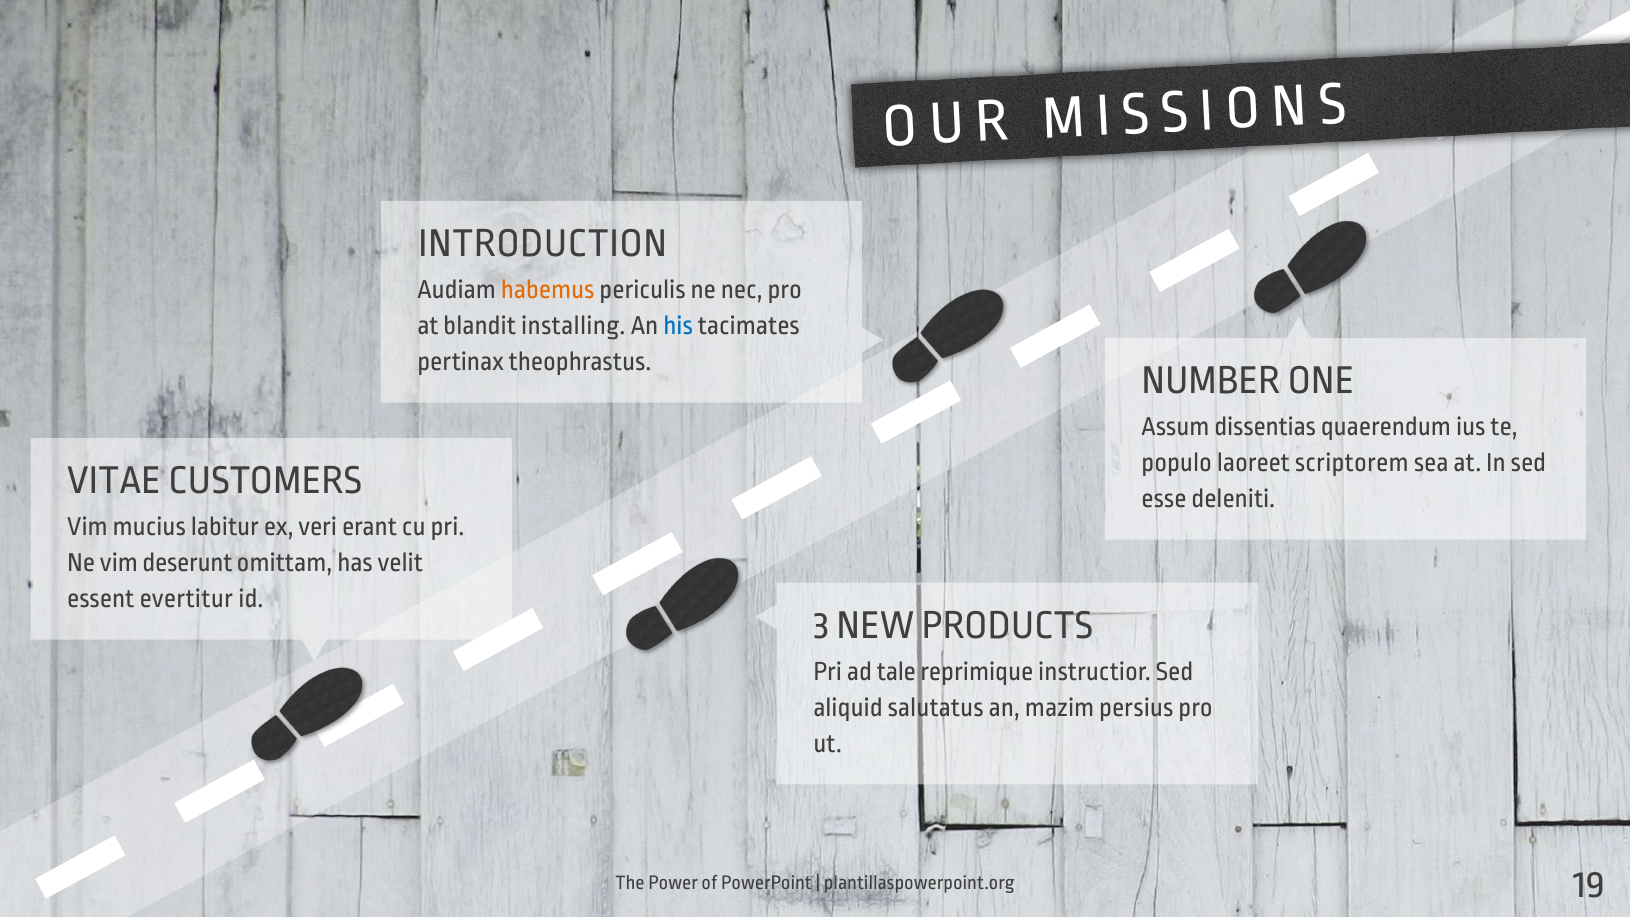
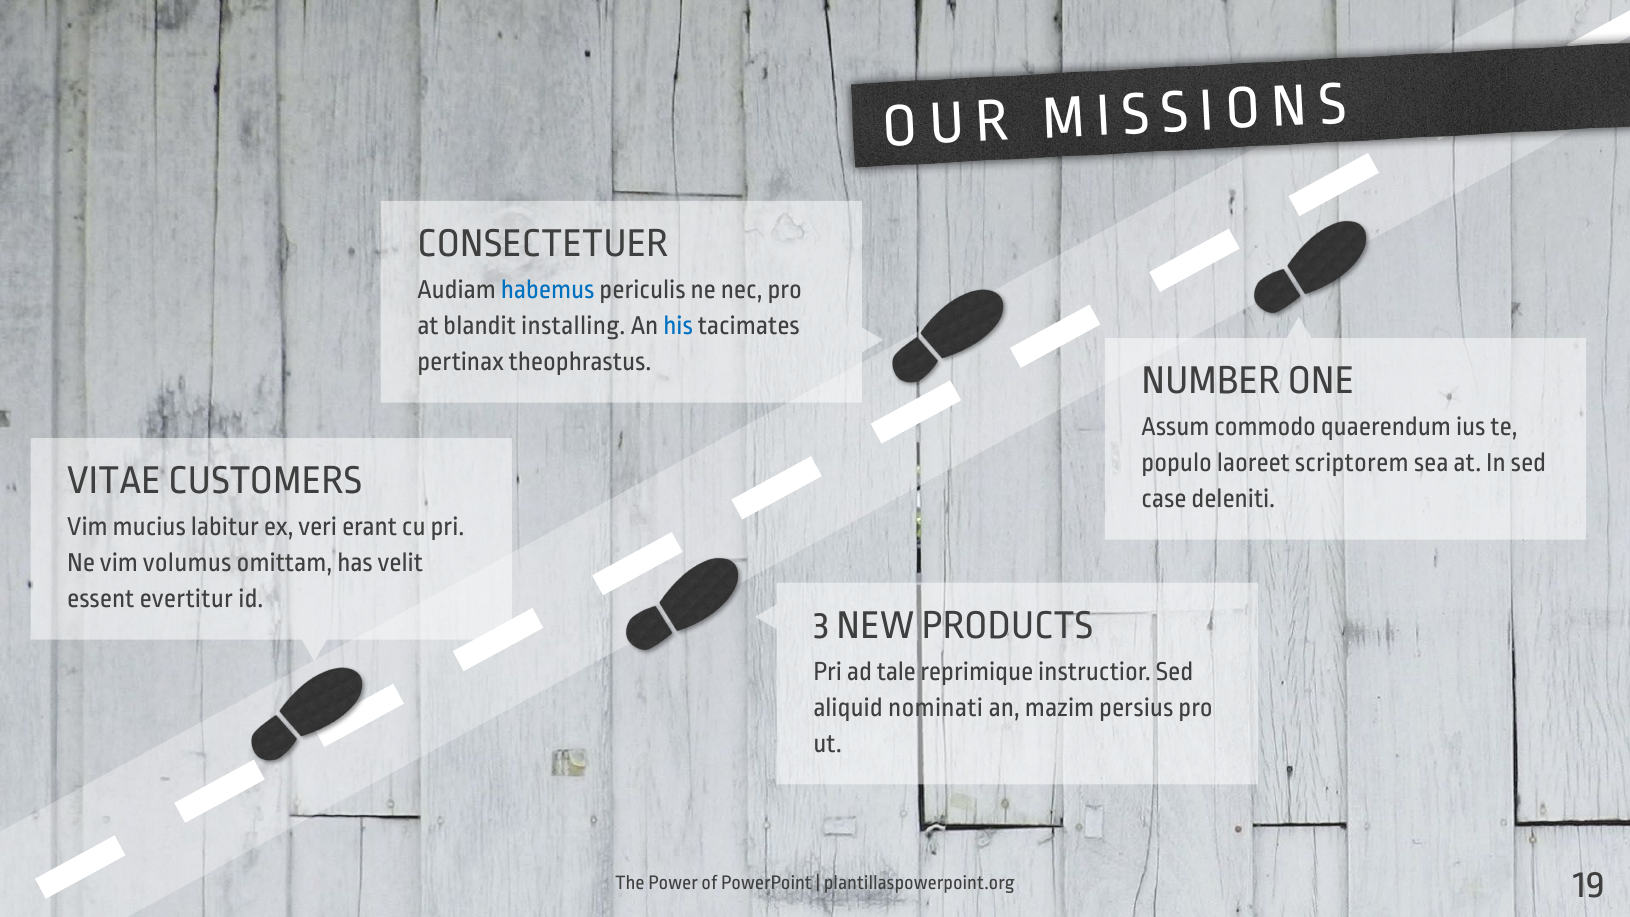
INTRODUCTION: INTRODUCTION -> CONSECTETUER
habemus colour: orange -> blue
dissentias: dissentias -> commodo
esse: esse -> case
deserunt: deserunt -> volumus
salutatus: salutatus -> nominati
